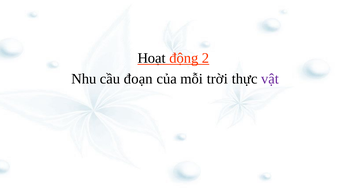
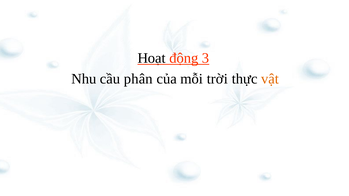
2: 2 -> 3
đoạn: đoạn -> phân
vật colour: purple -> orange
